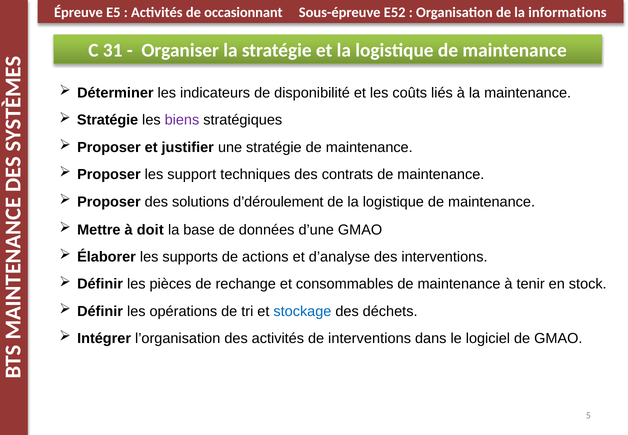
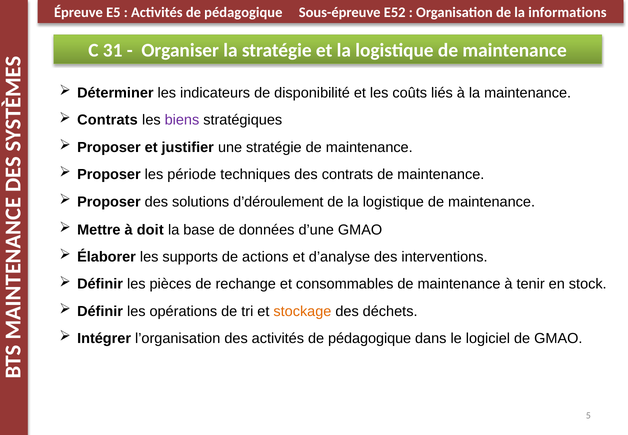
occasionnant at (243, 13): occasionnant -> pédagogique
Stratégie at (108, 120): Stratégie -> Contrats
support: support -> période
stockage colour: blue -> orange
des activités de interventions: interventions -> pédagogique
